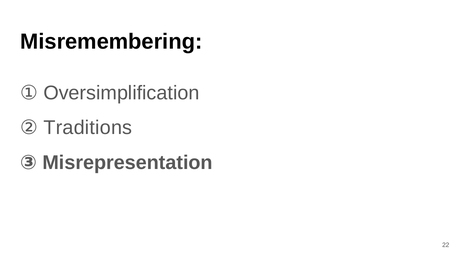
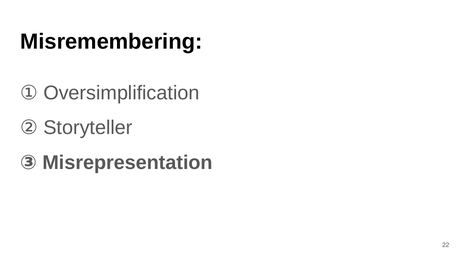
Traditions: Traditions -> Storyteller
